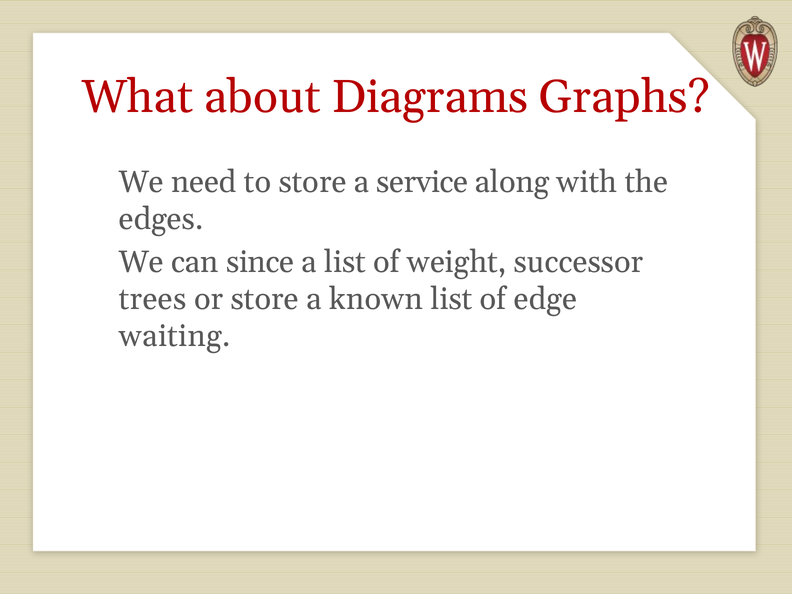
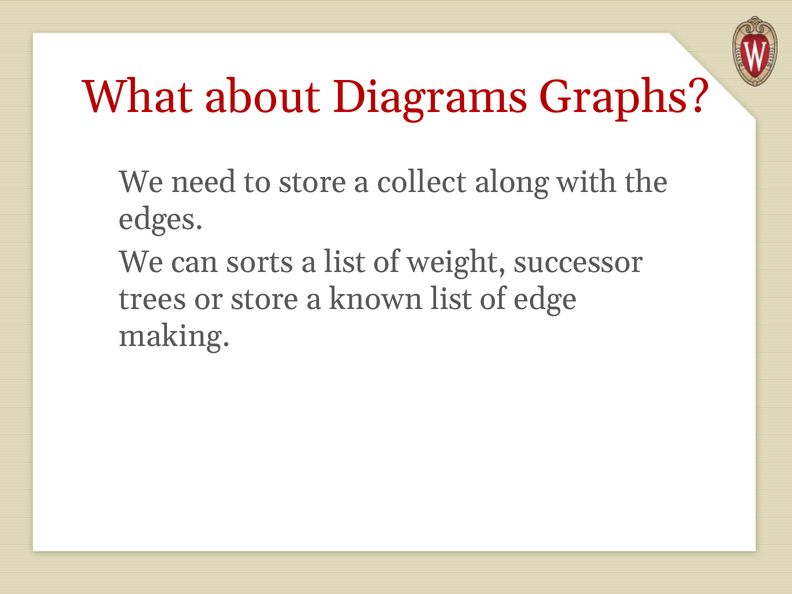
service: service -> collect
since: since -> sorts
waiting: waiting -> making
